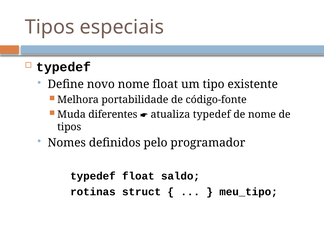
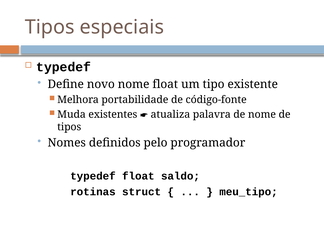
diferentes: diferentes -> existentes
atualiza typedef: typedef -> palavra
